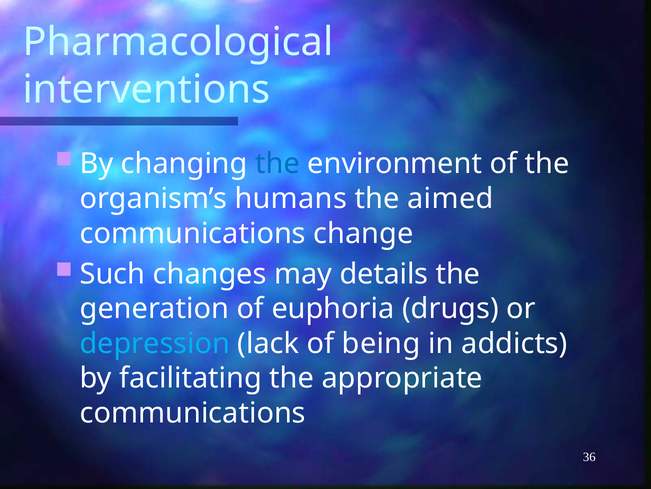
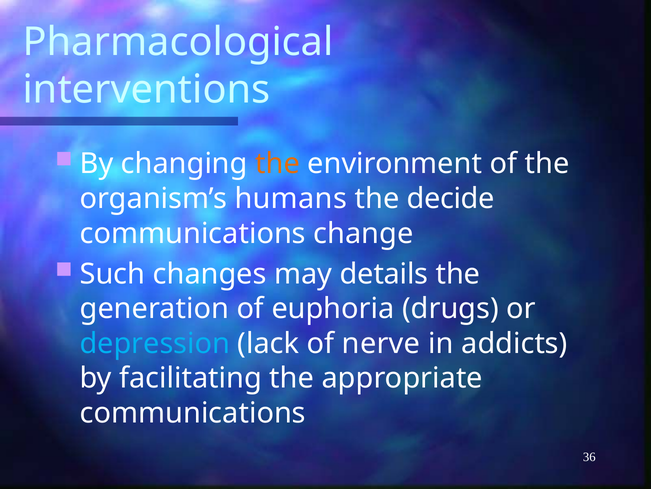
the at (278, 164) colour: blue -> orange
aimed: aimed -> decide
being: being -> nerve
